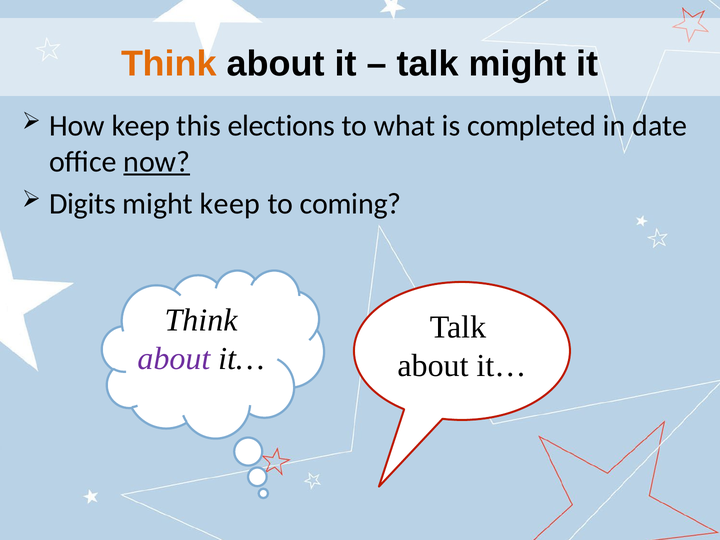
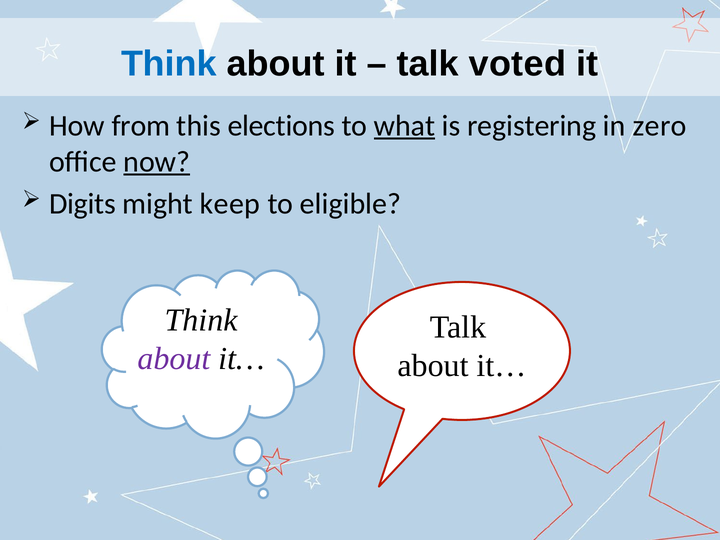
Think at (169, 64) colour: orange -> blue
talk might: might -> voted
How keep: keep -> from
what underline: none -> present
completed: completed -> registering
date: date -> zero
coming: coming -> eligible
